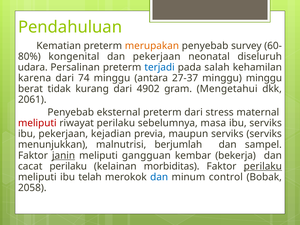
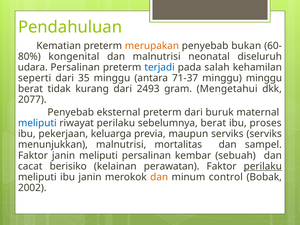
survey: survey -> bukan
dan pekerjaan: pekerjaan -> malnutrisi
karena: karena -> seperti
74: 74 -> 35
27-37: 27-37 -> 71-37
4902: 4902 -> 2493
2061: 2061 -> 2077
stress: stress -> buruk
meliputi at (37, 123) colour: red -> blue
sebelumnya masa: masa -> berat
ibu serviks: serviks -> proses
kejadian: kejadian -> keluarga
berjumlah: berjumlah -> mortalitas
janin at (64, 155) underline: present -> none
meliputi gangguan: gangguan -> persalinan
bekerja: bekerja -> sebuah
cacat perilaku: perilaku -> berisiko
morbiditas: morbiditas -> perawatan
ibu telah: telah -> janin
dan at (159, 177) colour: blue -> orange
2058: 2058 -> 2002
